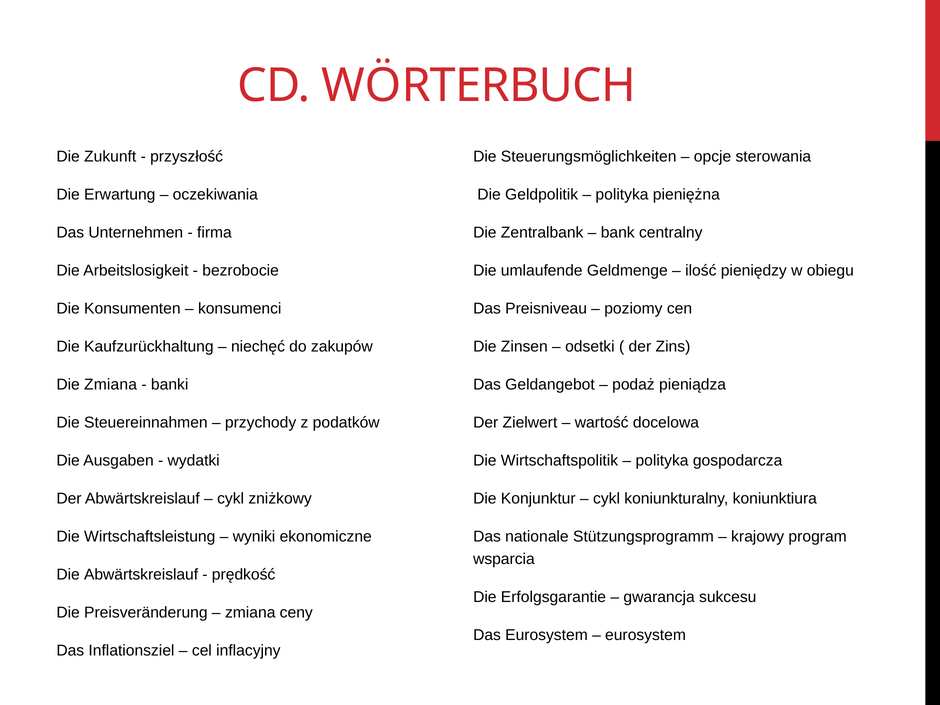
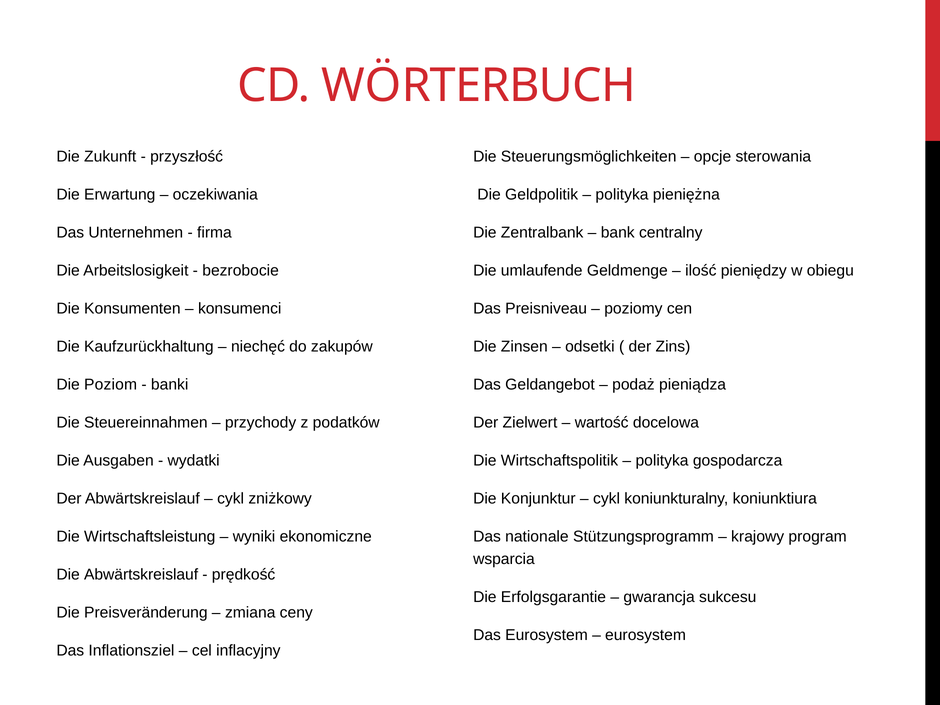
Die Zmiana: Zmiana -> Poziom
